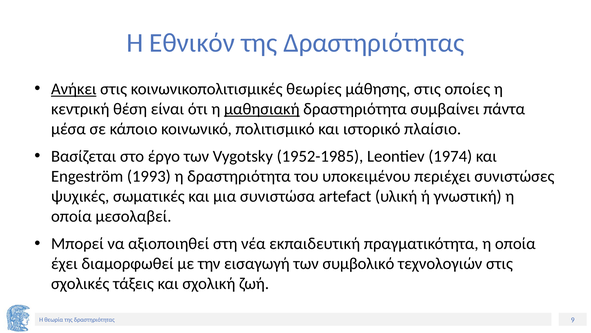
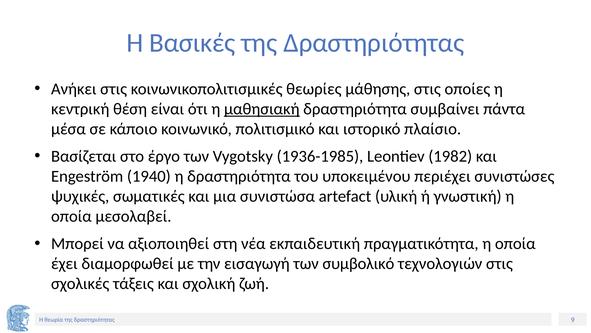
Εθνικόν: Εθνικόν -> Βασικές
Ανήκει underline: present -> none
1952-1985: 1952-1985 -> 1936-1985
1974: 1974 -> 1982
1993: 1993 -> 1940
